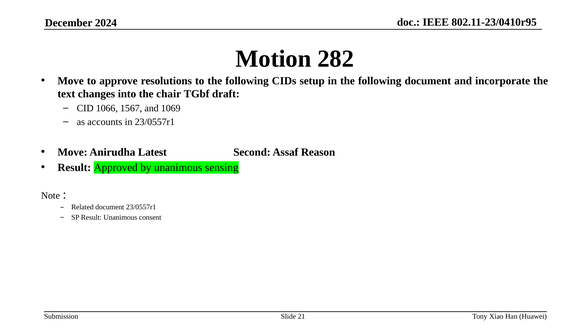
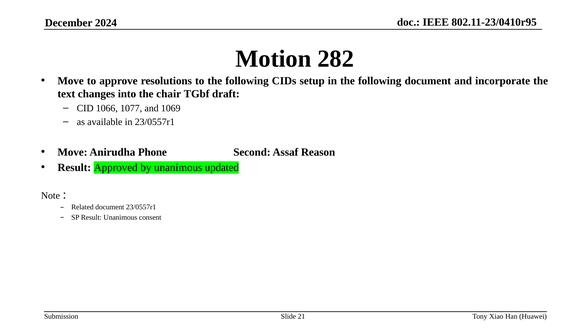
1567: 1567 -> 1077
accounts: accounts -> available
Latest: Latest -> Phone
sensing: sensing -> updated
